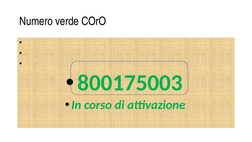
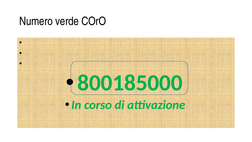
800175003: 800175003 -> 800185000
